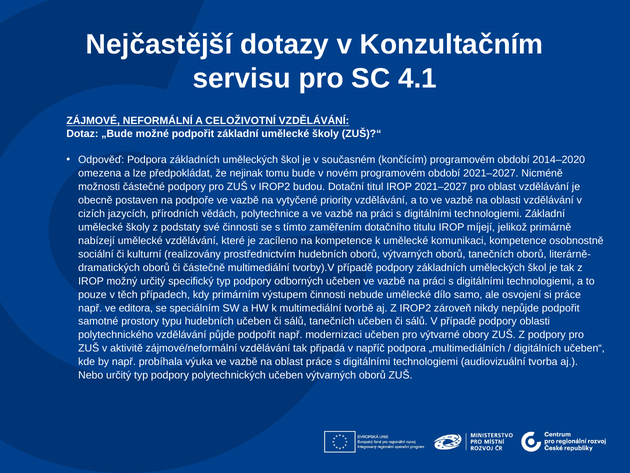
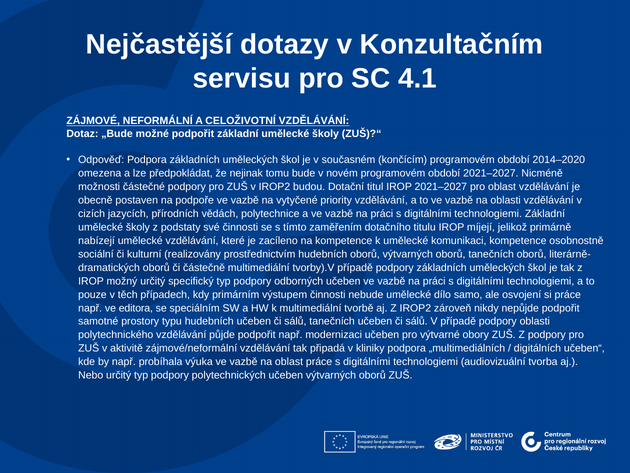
napříč: napříč -> kliniky
